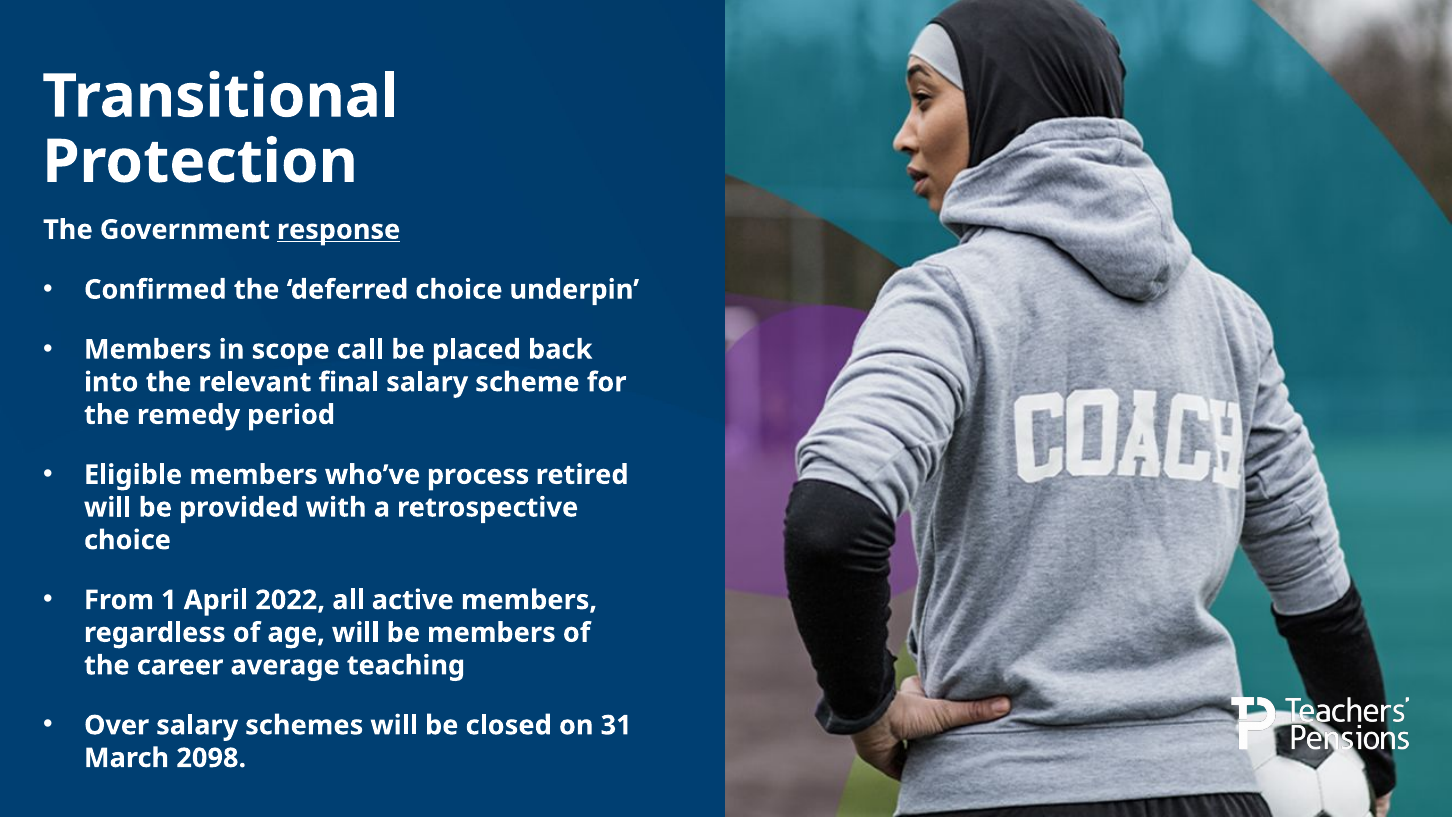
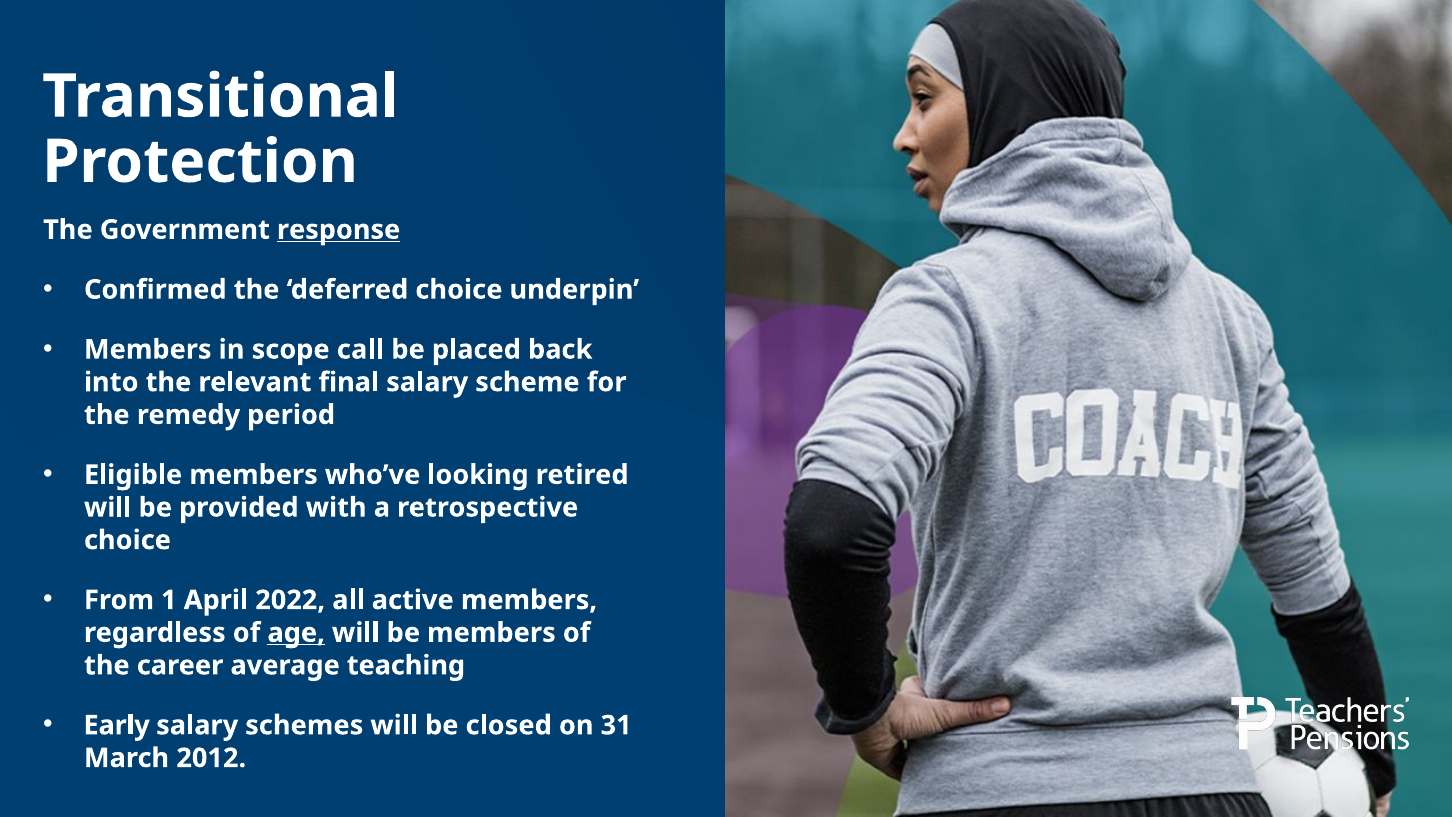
process: process -> looking
age underline: none -> present
Over: Over -> Early
2098: 2098 -> 2012
